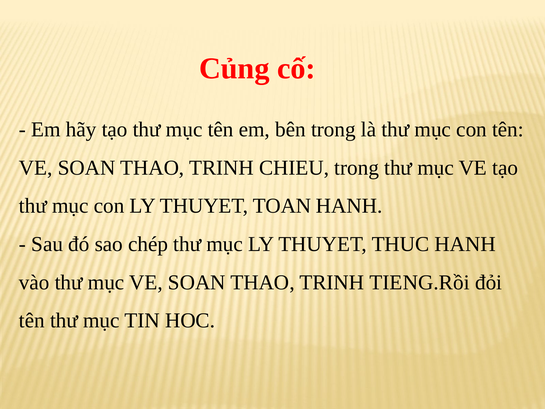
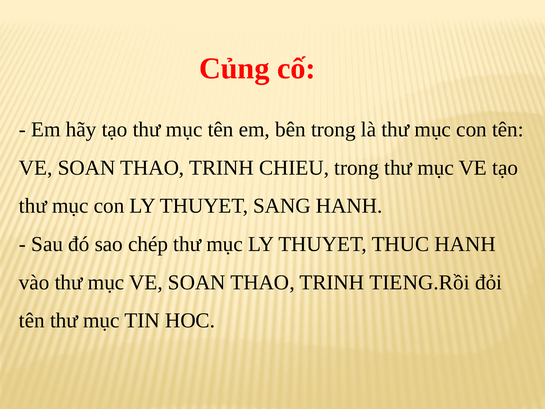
TOAN: TOAN -> SANG
